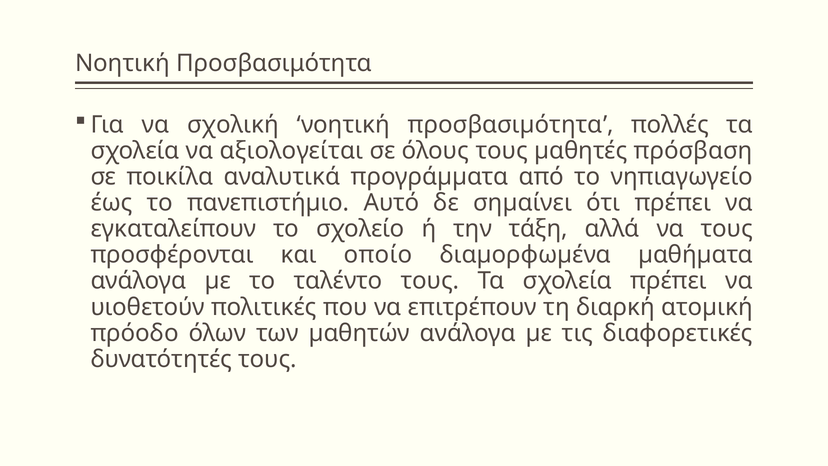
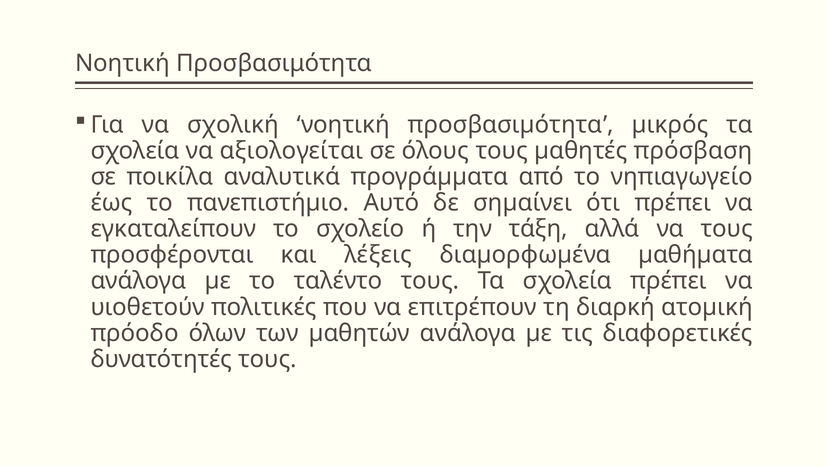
πολλές: πολλές -> µικρός
οποίο: οποίο -> λέξεις
